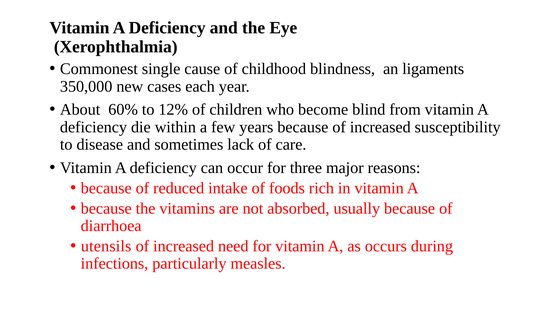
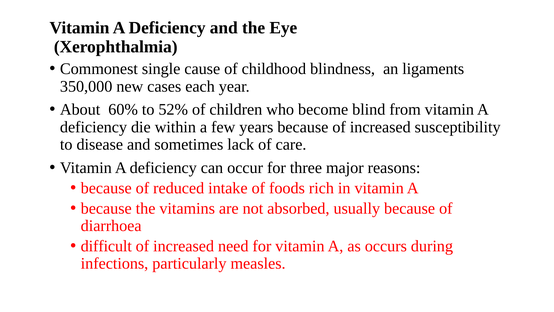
12%: 12% -> 52%
utensils: utensils -> difficult
